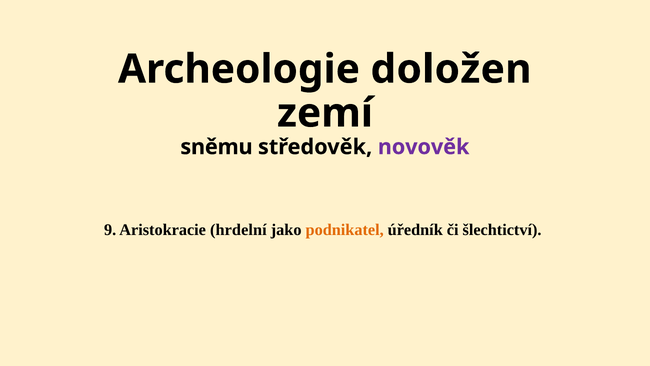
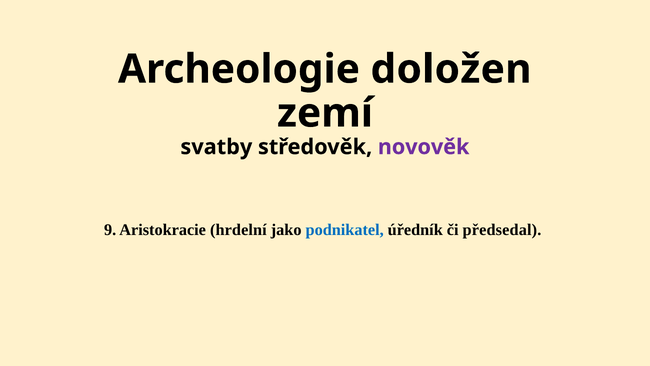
sněmu: sněmu -> svatby
podnikatel colour: orange -> blue
šlechtictví: šlechtictví -> předsedal
